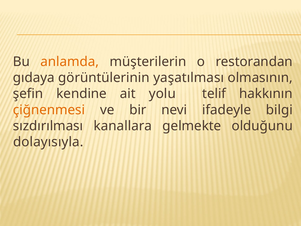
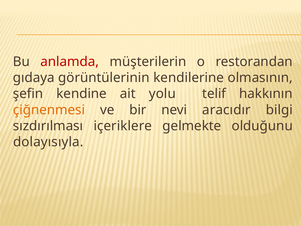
anlamda colour: orange -> red
yaşatılması: yaşatılması -> kendilerine
ifadeyle: ifadeyle -> aracıdır
kanallara: kanallara -> içeriklere
